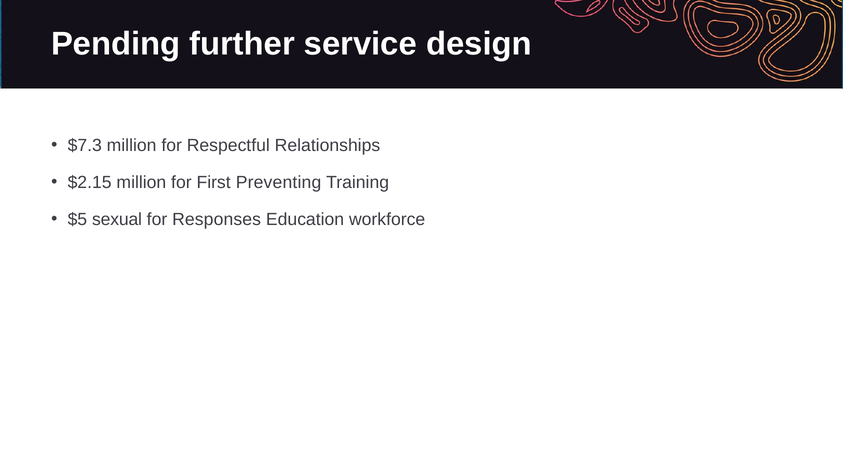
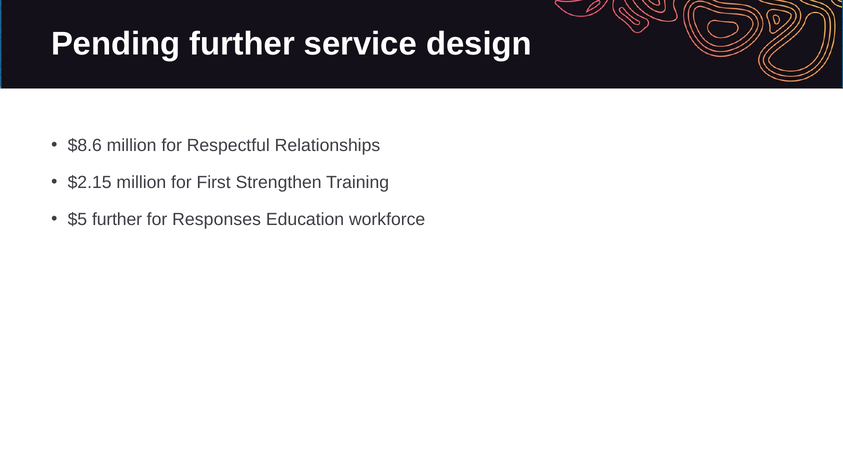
$7.3: $7.3 -> $8.6
Preventing: Preventing -> Strengthen
$5 sexual: sexual -> further
